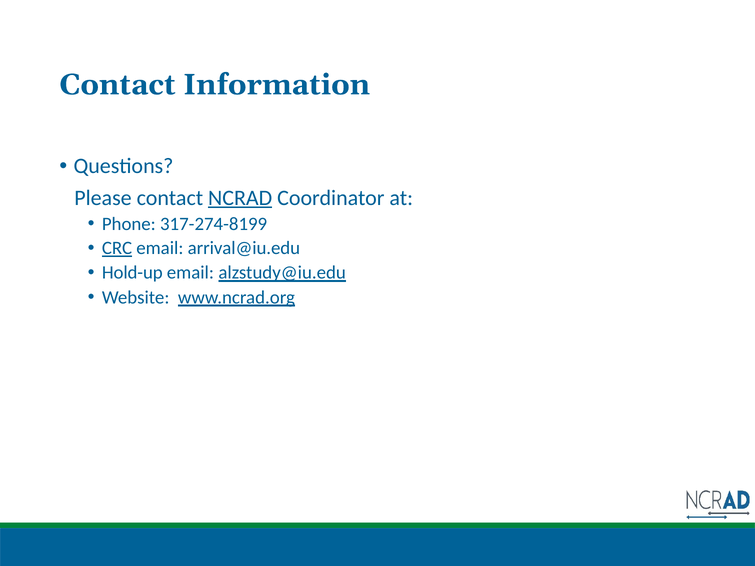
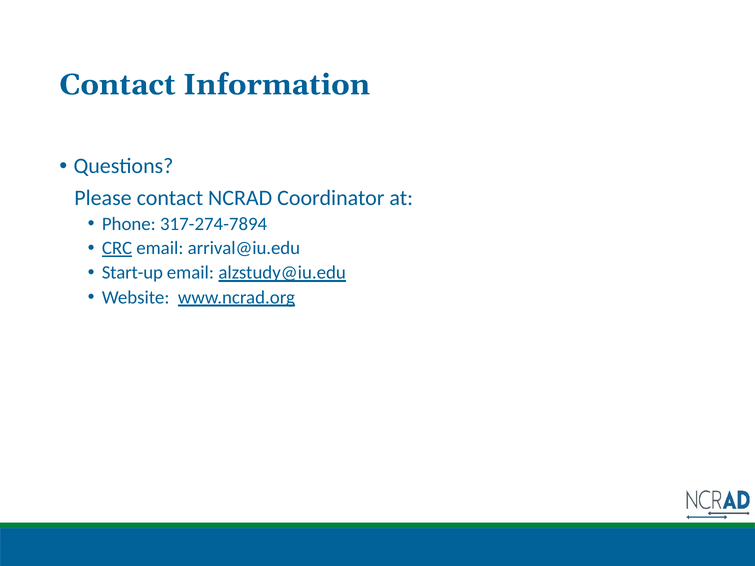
NCRAD underline: present -> none
317-274-8199: 317-274-8199 -> 317-274-7894
Hold-up: Hold-up -> Start-up
